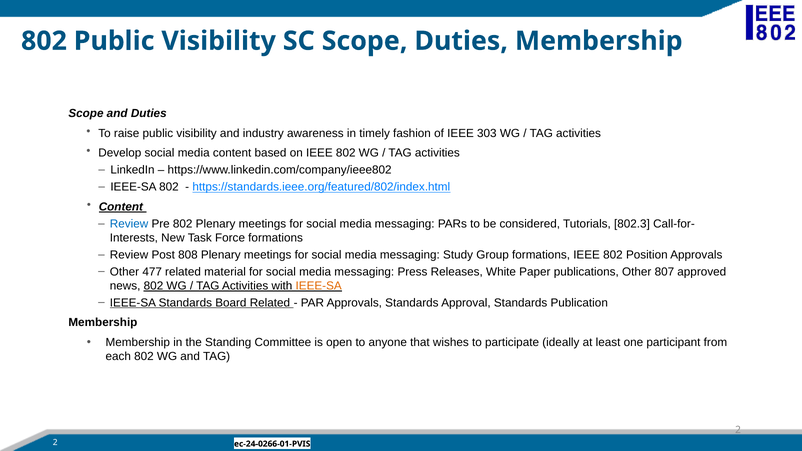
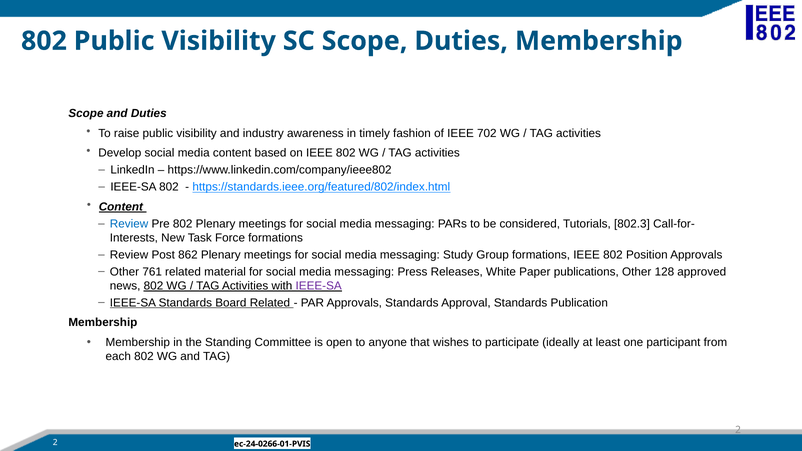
303: 303 -> 702
808: 808 -> 862
477: 477 -> 761
807: 807 -> 128
IEEE-SA at (319, 286) colour: orange -> purple
